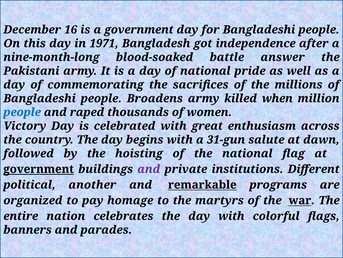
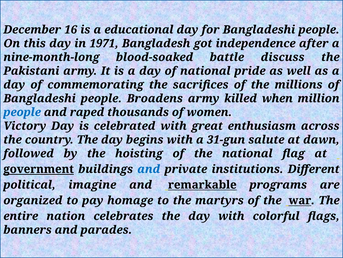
a government: government -> educational
answer: answer -> discuss
and at (149, 169) colour: purple -> blue
another: another -> imagine
